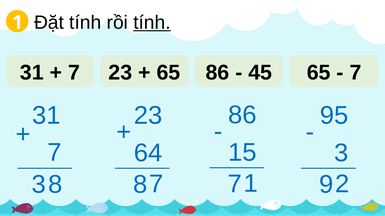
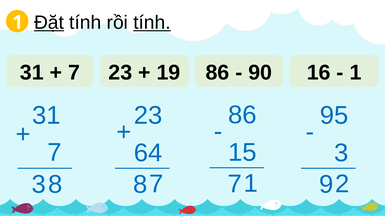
Đặt underline: none -> present
65 at (168, 73): 65 -> 19
45: 45 -> 90
7 65: 65 -> 16
7 at (355, 73): 7 -> 1
